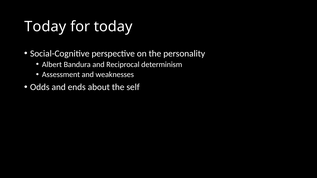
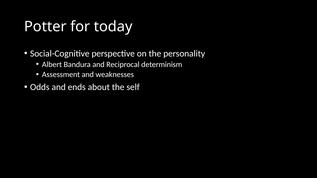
Today at (45, 27): Today -> Potter
